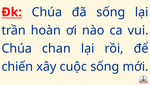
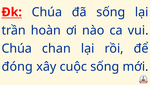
chiến: chiến -> đóng
